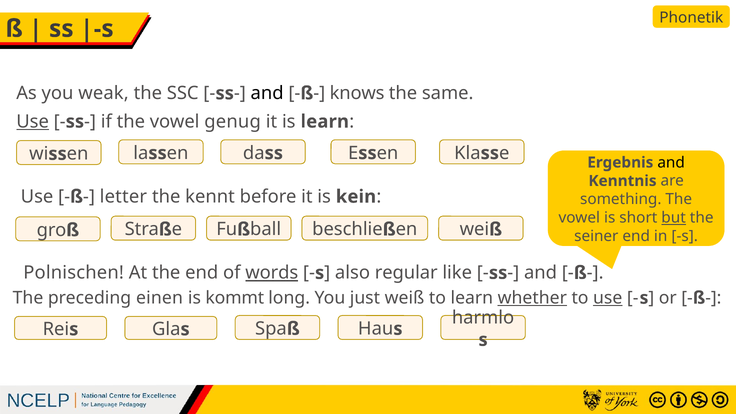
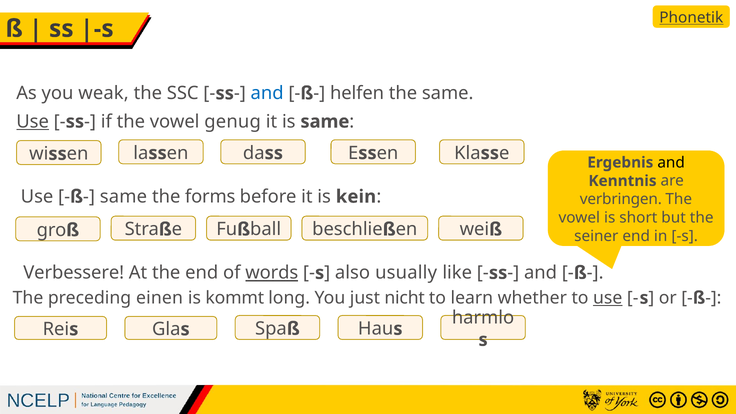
Phonetik underline: none -> present
and at (267, 93) colour: black -> blue
knows: knows -> helfen
is learn: learn -> same
letter at (123, 197): letter -> same
kennt: kennt -> forms
something: something -> verbringen
but underline: present -> none
Polnischen: Polnischen -> Verbessere
regular: regular -> usually
weiß: weiß -> nicht
whether underline: present -> none
